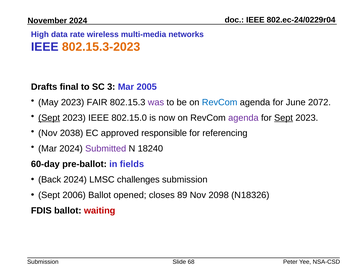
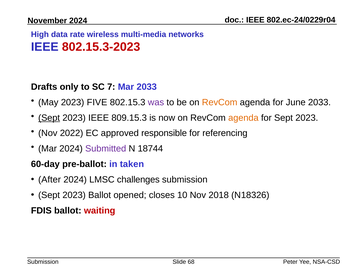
802.15.3-2023 colour: orange -> red
final: final -> only
3: 3 -> 7
Mar 2005: 2005 -> 2033
FAIR: FAIR -> FIVE
RevCom at (220, 102) colour: blue -> orange
June 2072: 2072 -> 2033
802.15.0: 802.15.0 -> 809.15.3
agenda at (243, 118) colour: purple -> orange
Sept at (284, 118) underline: present -> none
2038: 2038 -> 2022
18240: 18240 -> 18744
fields: fields -> taken
Back: Back -> After
2006 at (74, 195): 2006 -> 2023
89: 89 -> 10
2098: 2098 -> 2018
